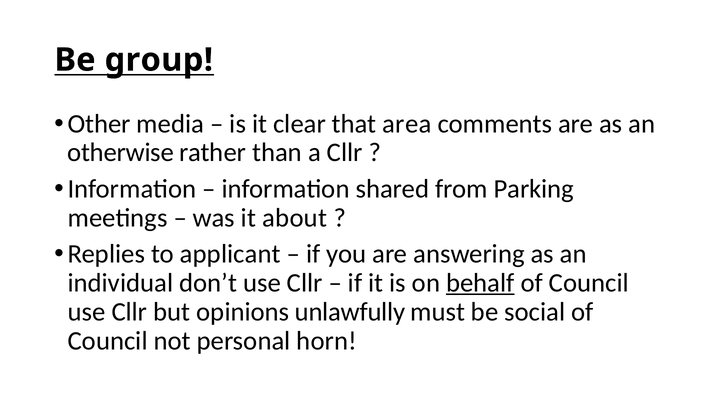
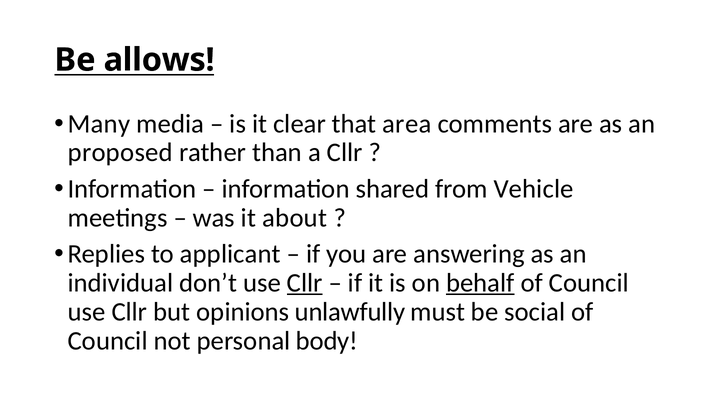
group: group -> allows
Other: Other -> Many
otherwise: otherwise -> proposed
Parking: Parking -> Vehicle
Cllr at (305, 283) underline: none -> present
horn: horn -> body
